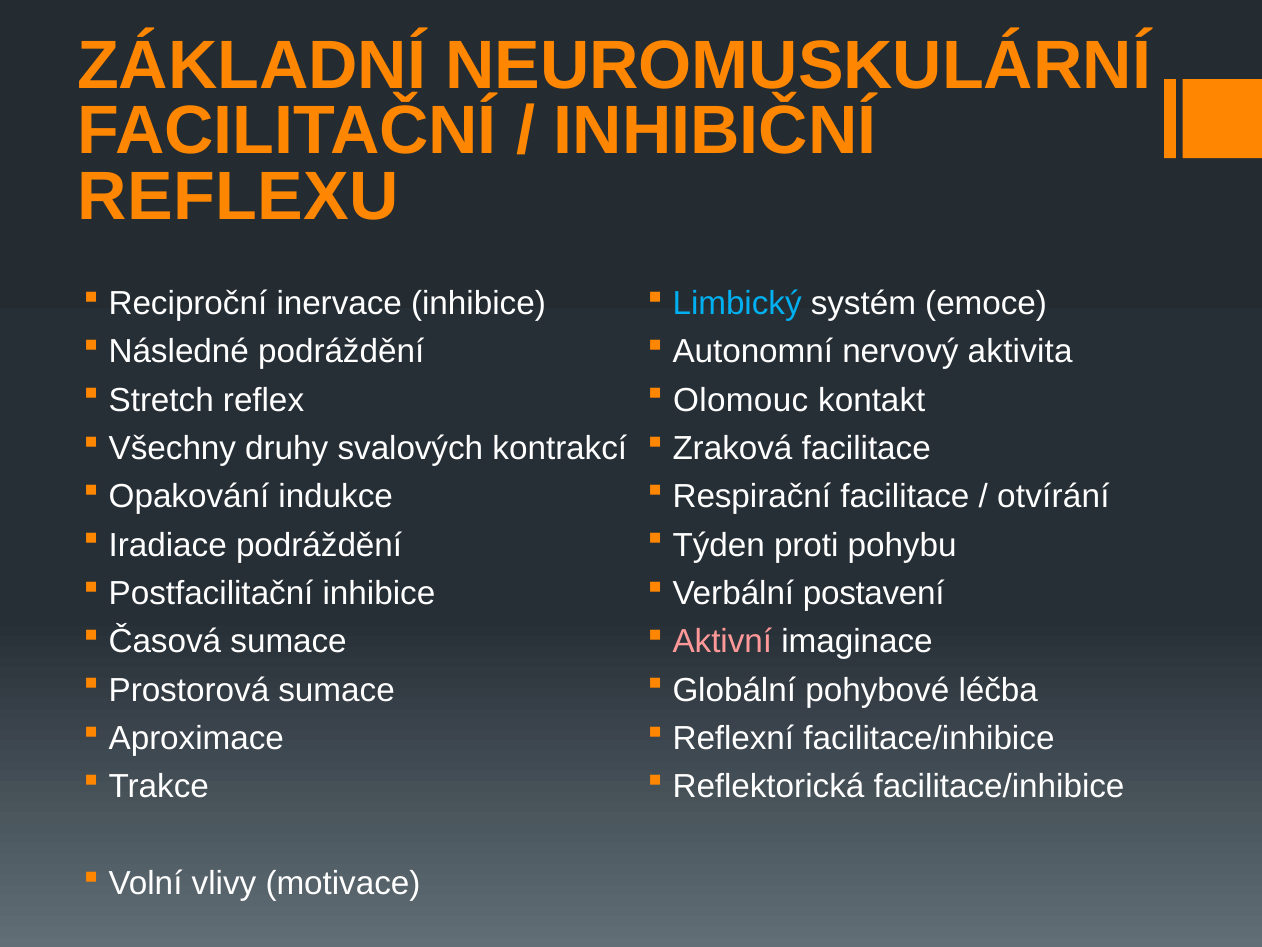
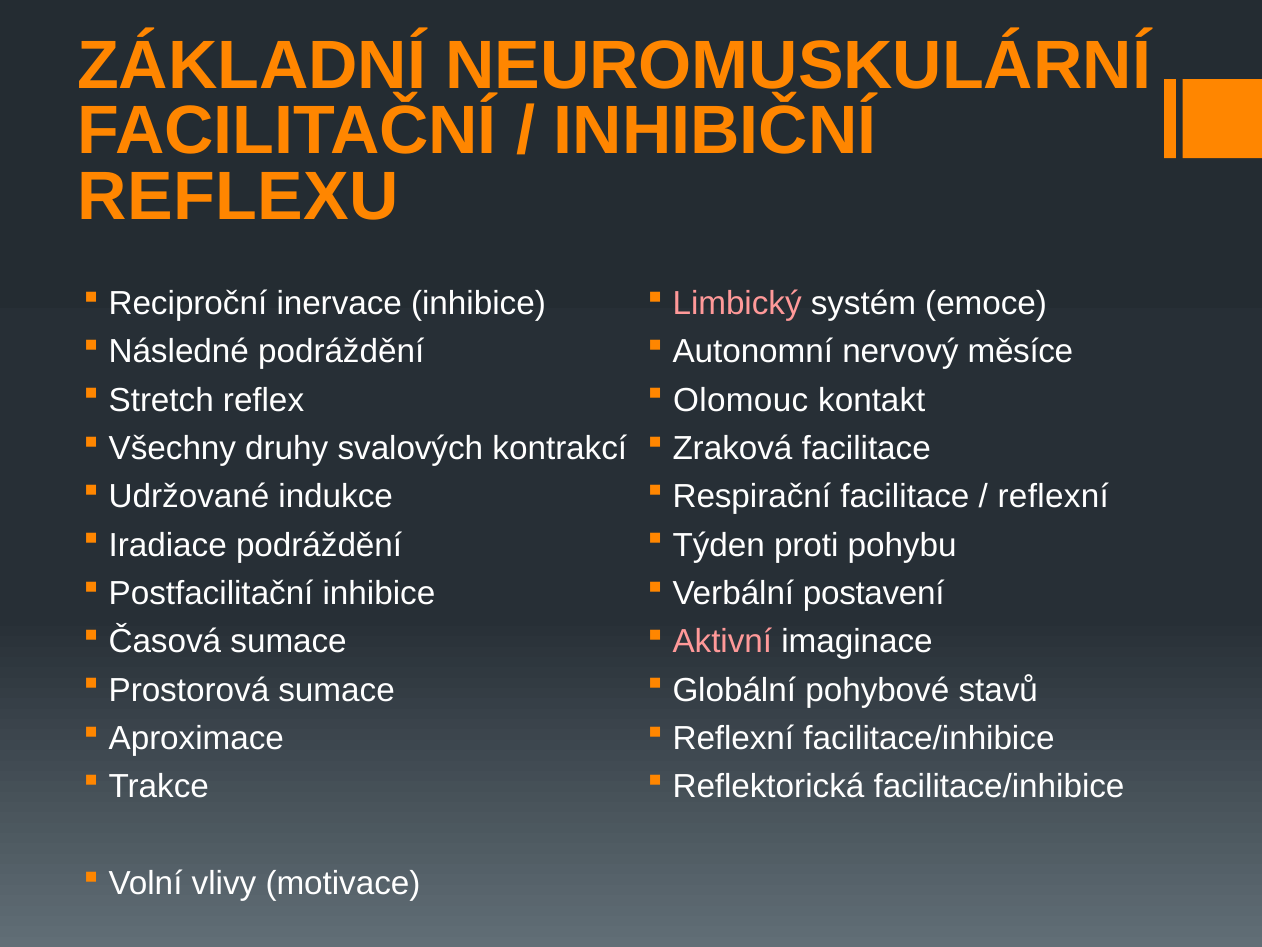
Limbický colour: light blue -> pink
aktivita: aktivita -> měsíce
Opakování: Opakování -> Udržované
otvírání at (1053, 496): otvírání -> reflexní
léčba: léčba -> stavů
